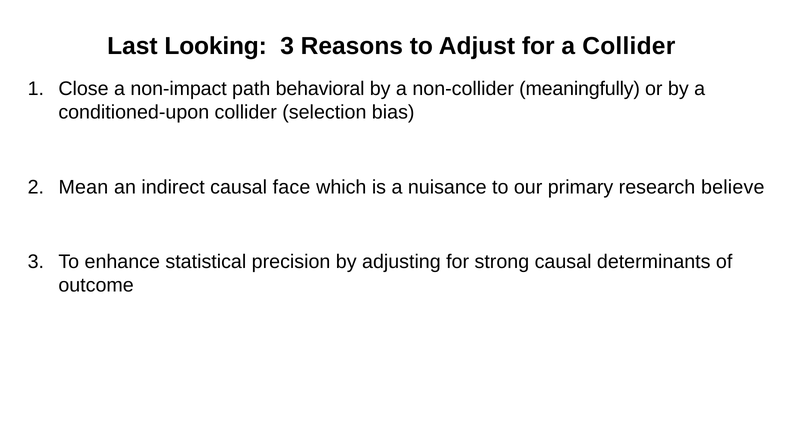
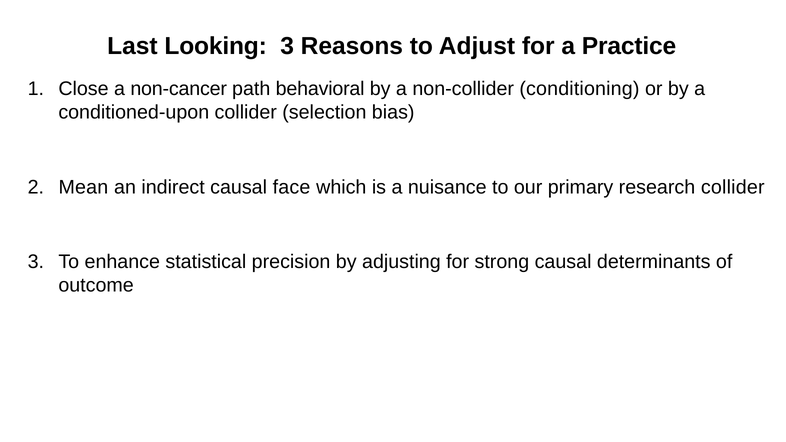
a Collider: Collider -> Practice
non-impact: non-impact -> non-cancer
meaningfully: meaningfully -> conditioning
research believe: believe -> collider
